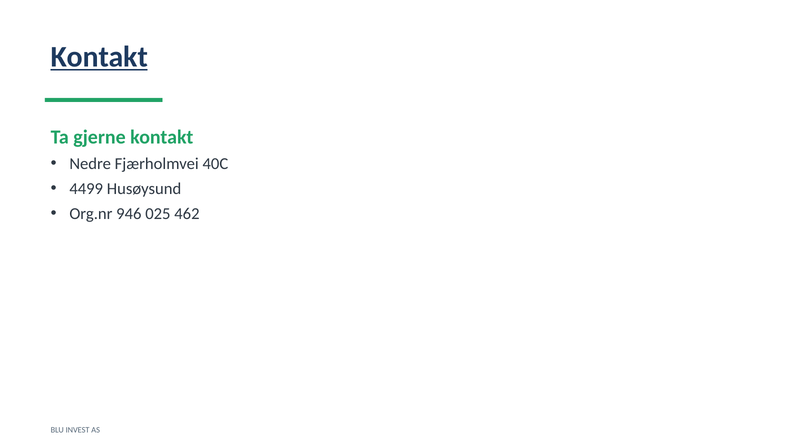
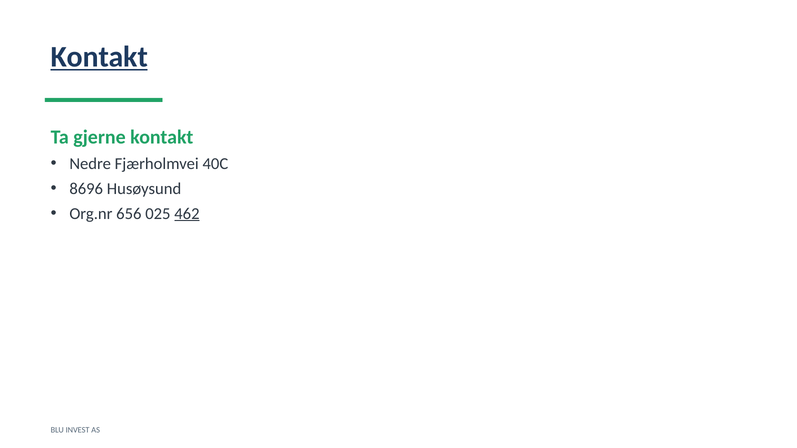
4499: 4499 -> 8696
946: 946 -> 656
462 underline: none -> present
